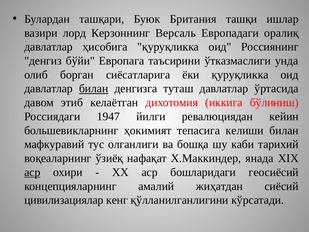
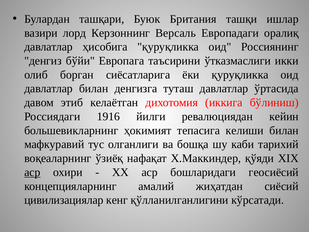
унда: унда -> икки
билан at (94, 89) underline: present -> none
1947: 1947 -> 1916
янада: янада -> қўяди
